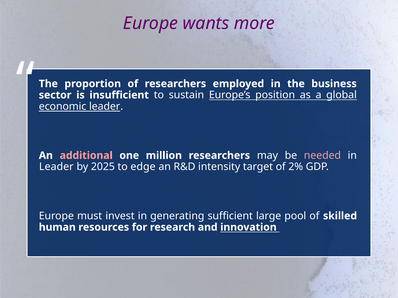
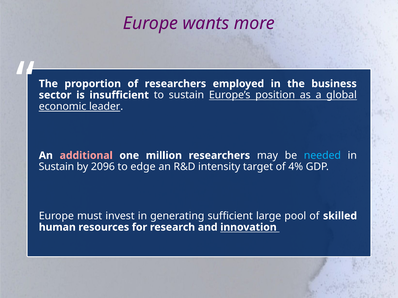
needed colour: pink -> light blue
Leader at (56, 167): Leader -> Sustain
2025: 2025 -> 2096
2%: 2% -> 4%
